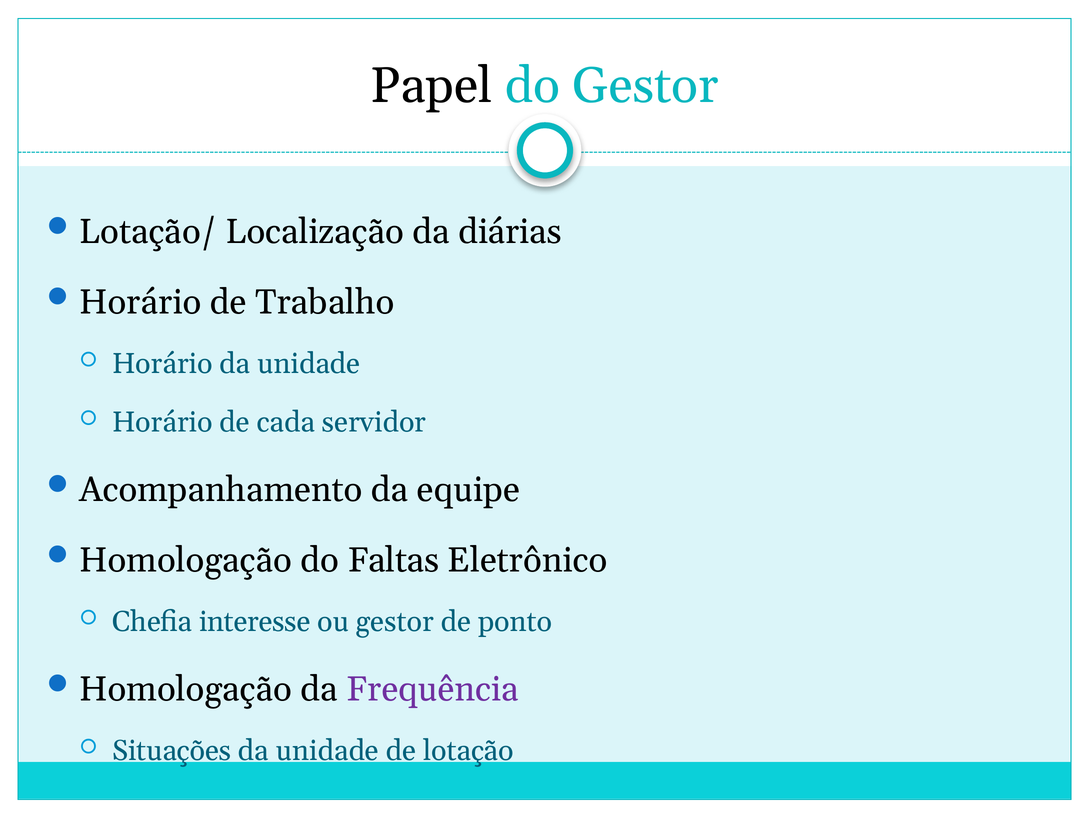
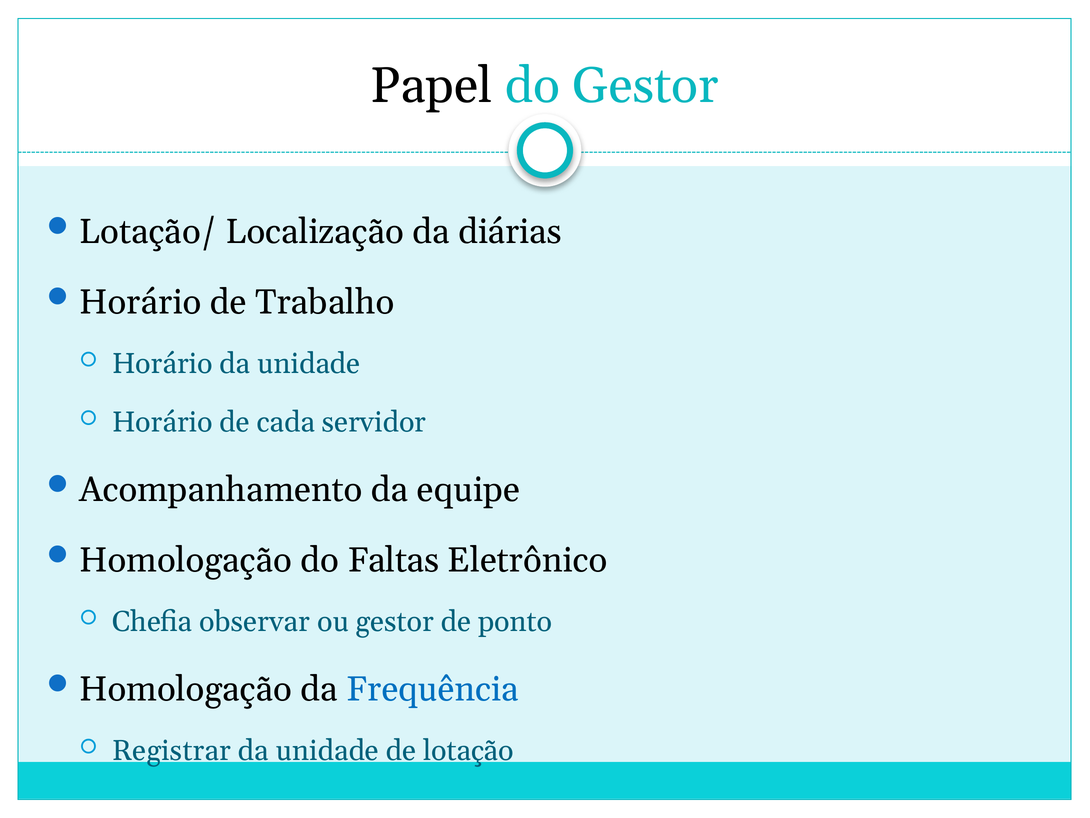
interesse: interesse -> observar
Frequência colour: purple -> blue
Situações: Situações -> Registrar
